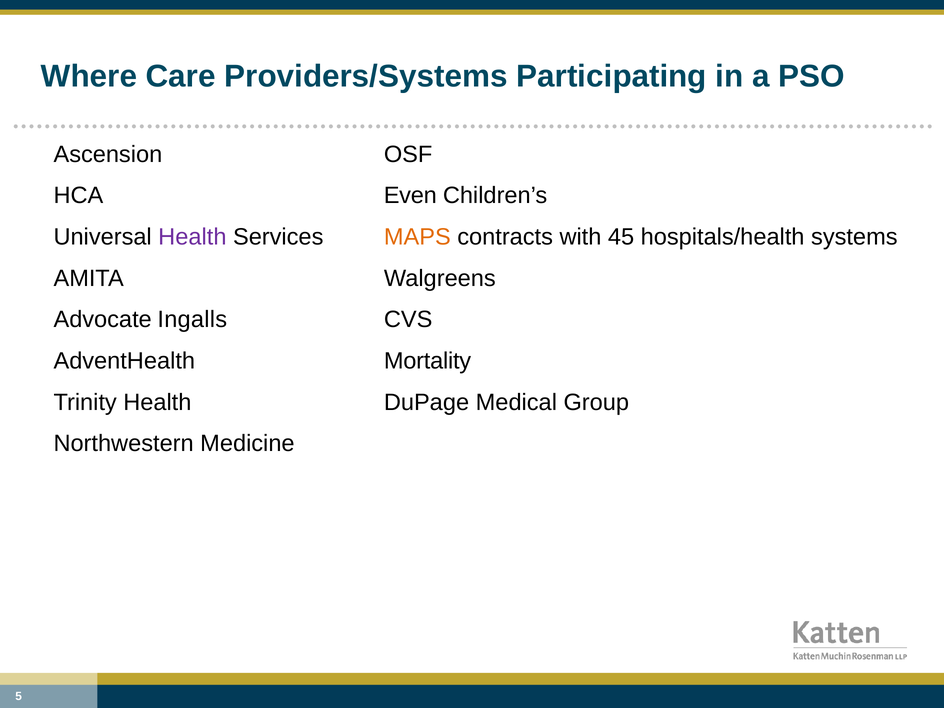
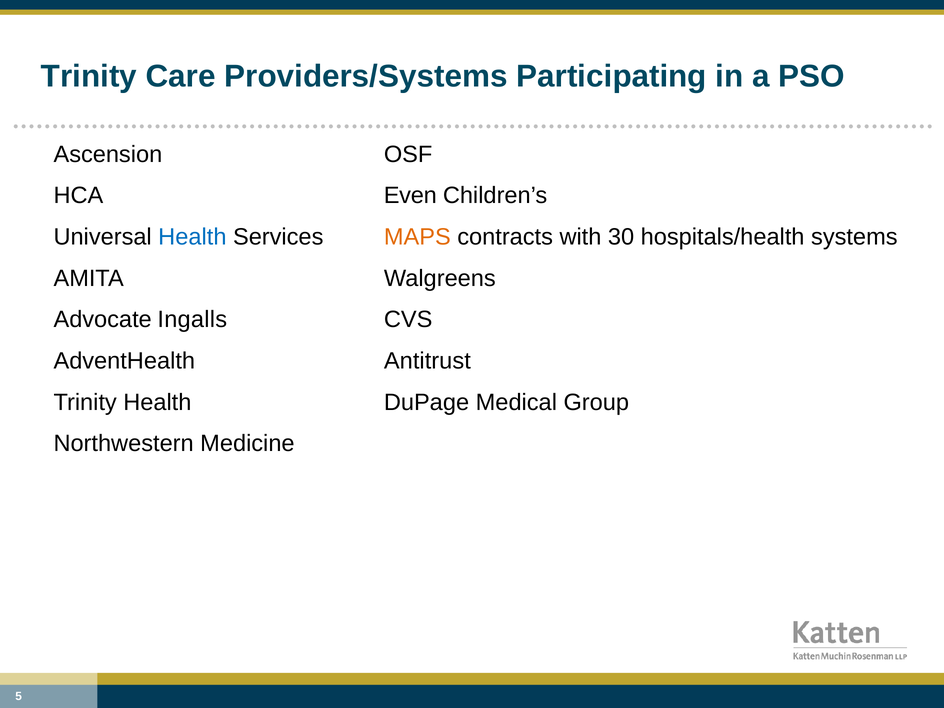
Where at (89, 77): Where -> Trinity
Health at (192, 237) colour: purple -> blue
45: 45 -> 30
Mortality: Mortality -> Antitrust
